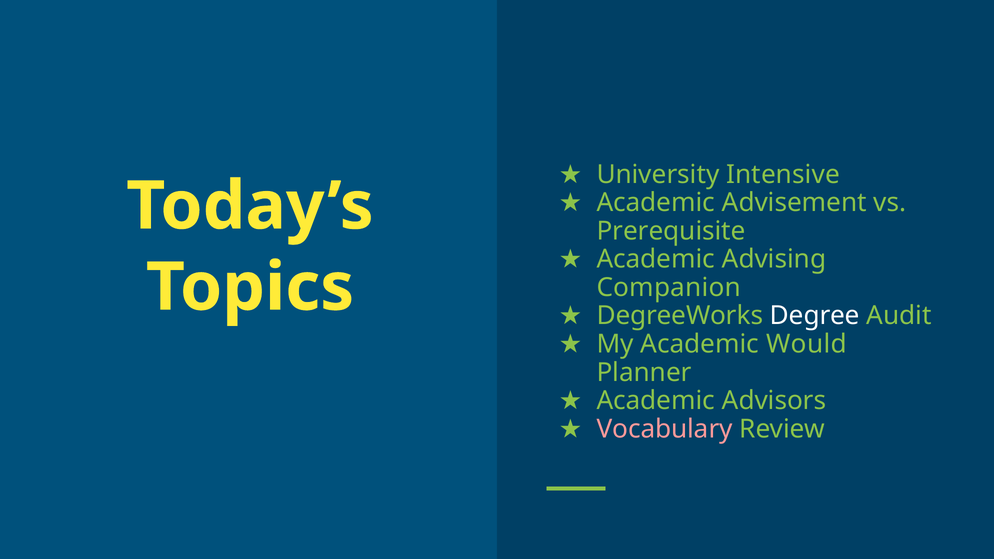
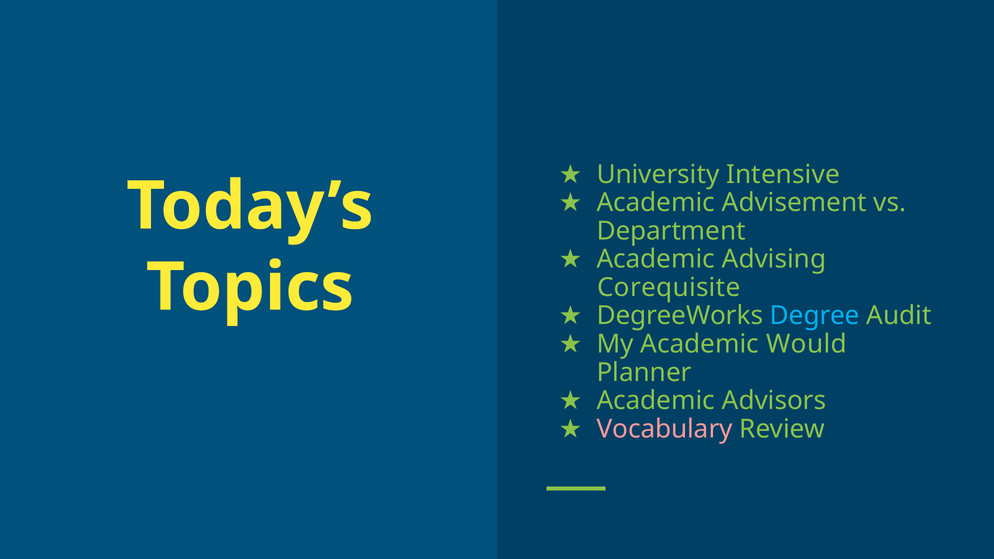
Prerequisite: Prerequisite -> Department
Companion: Companion -> Corequisite
Degree colour: white -> light blue
